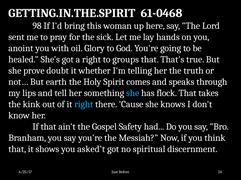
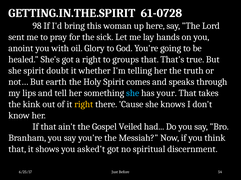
61-0468: 61-0468 -> 61-0728
she prove: prove -> spirit
flock: flock -> your
right at (84, 105) colour: light blue -> yellow
Safety: Safety -> Veiled
